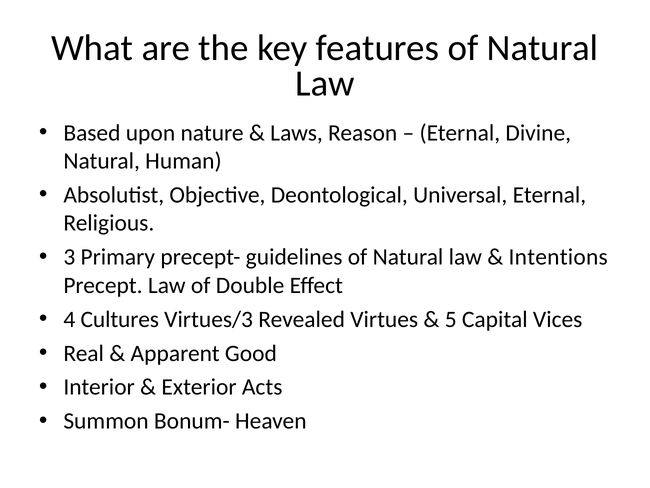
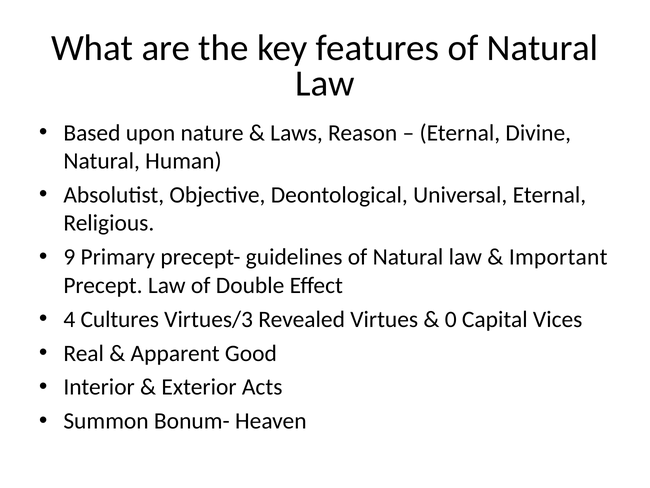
3: 3 -> 9
Intentions: Intentions -> Important
5: 5 -> 0
